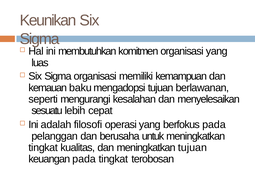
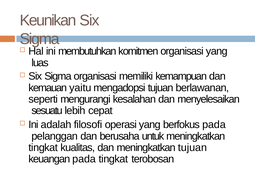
baku: baku -> yaitu
